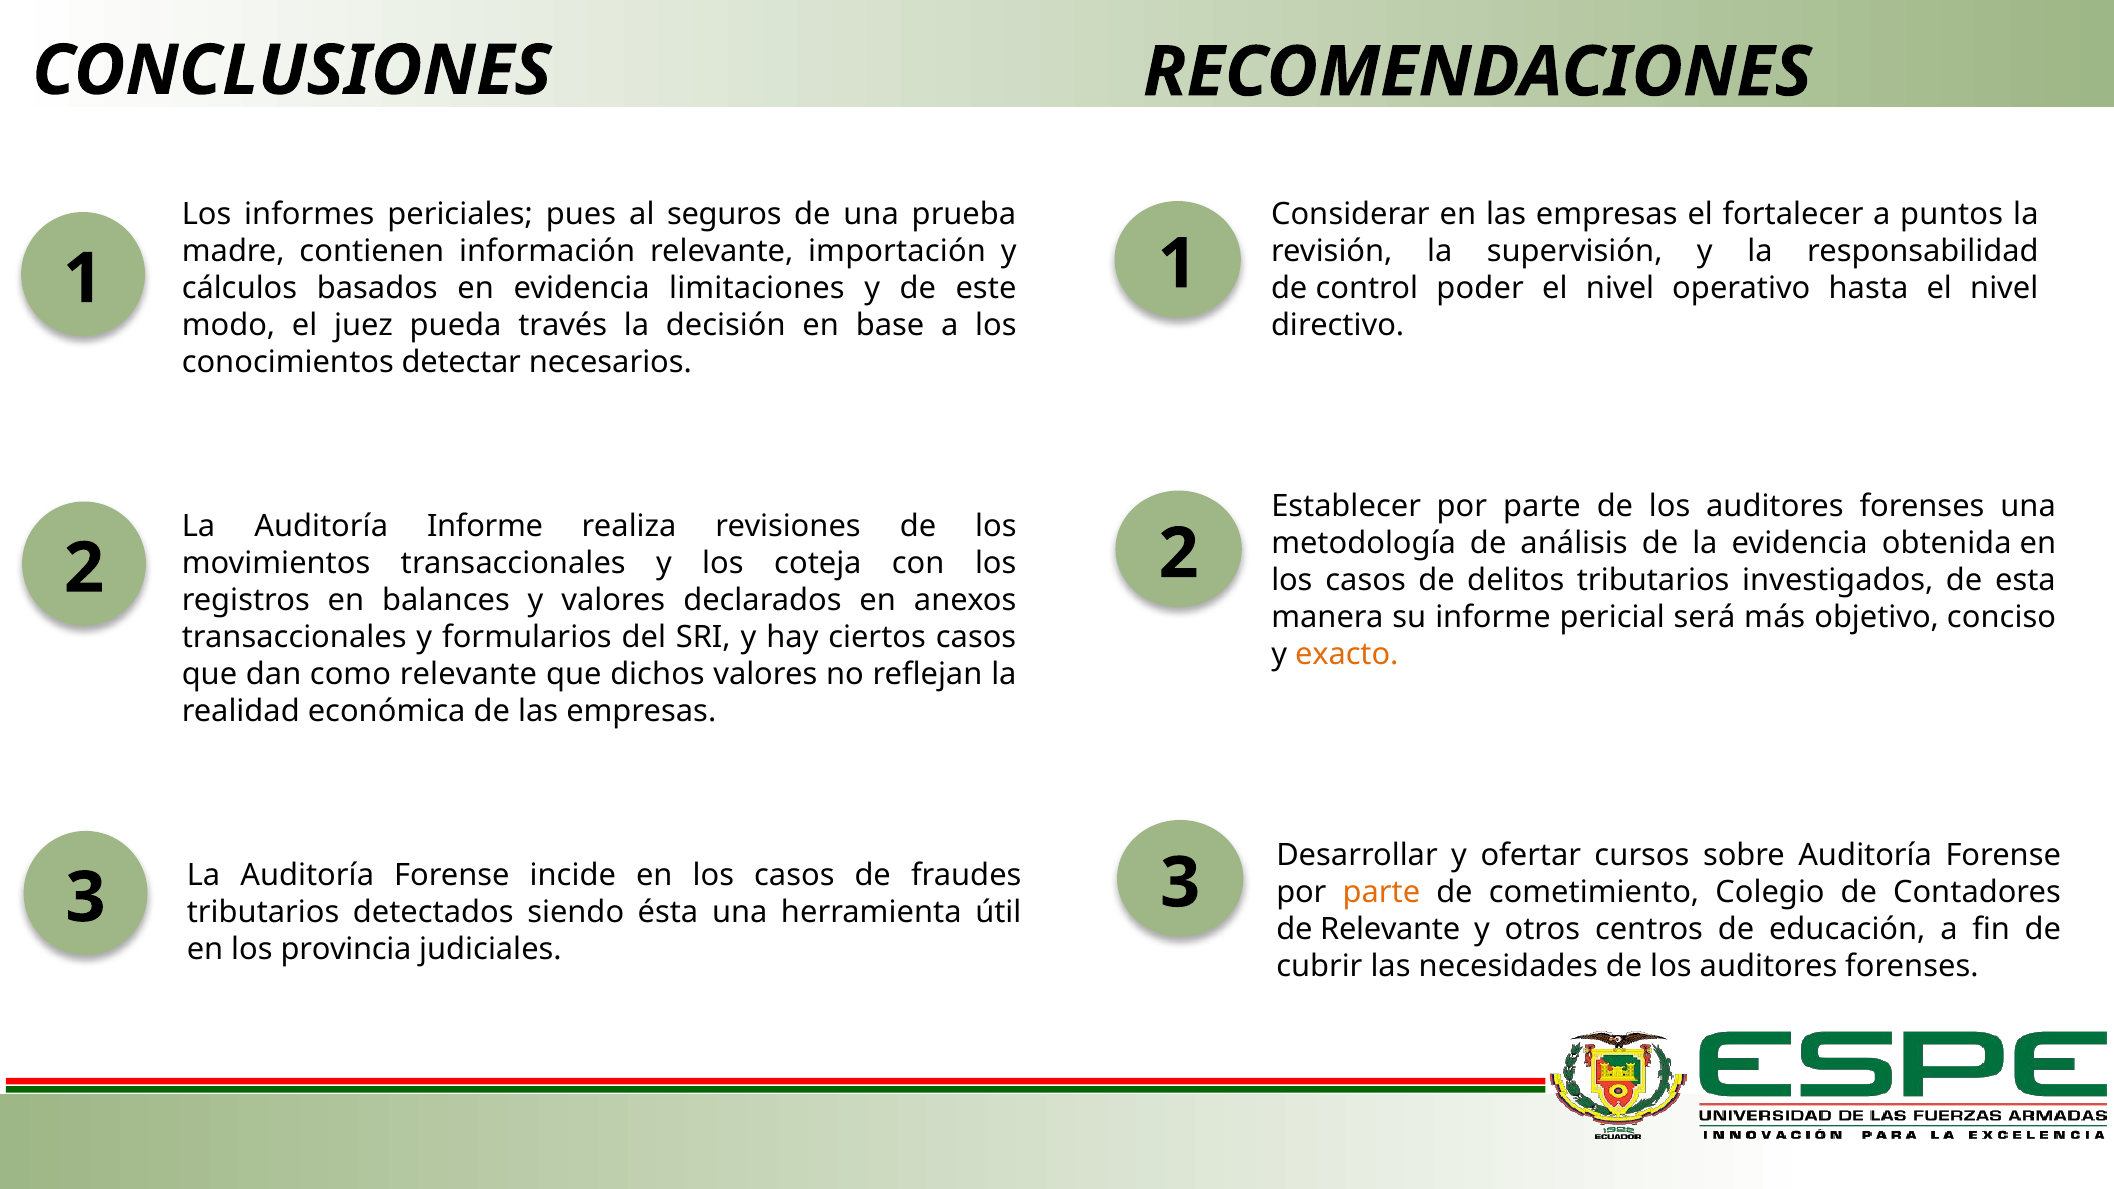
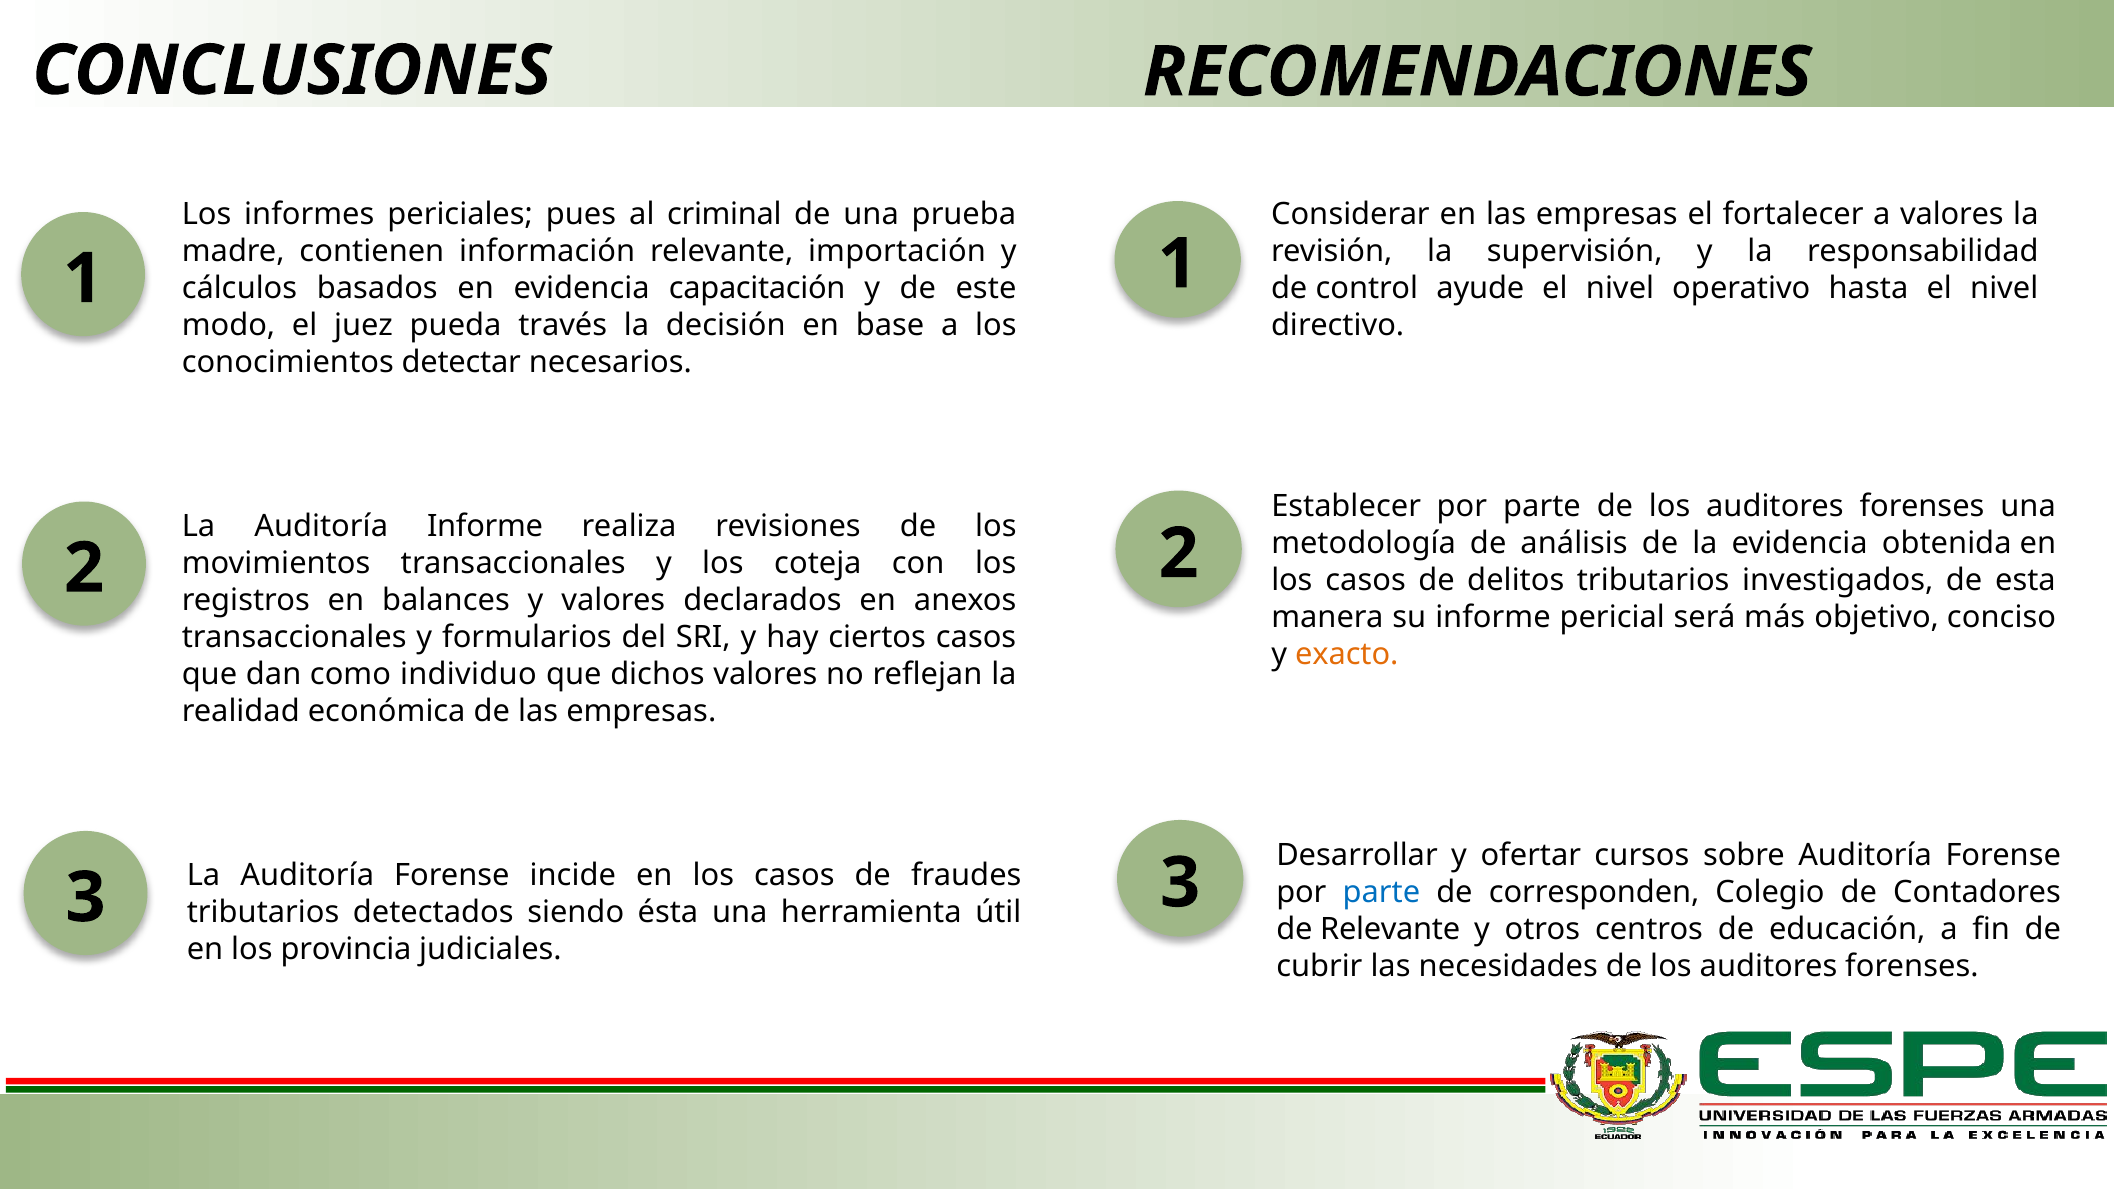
a puntos: puntos -> valores
seguros: seguros -> criminal
limitaciones: limitaciones -> capacitación
poder: poder -> ayude
como relevante: relevante -> individuo
parte at (1381, 892) colour: orange -> blue
cometimiento: cometimiento -> corresponden
